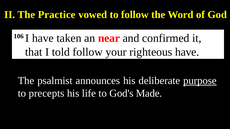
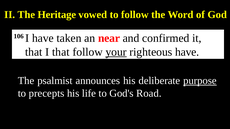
Practice: Practice -> Heritage
I told: told -> that
your underline: none -> present
Made: Made -> Road
